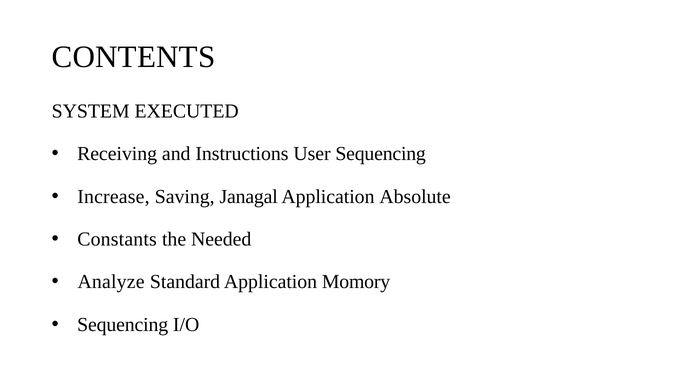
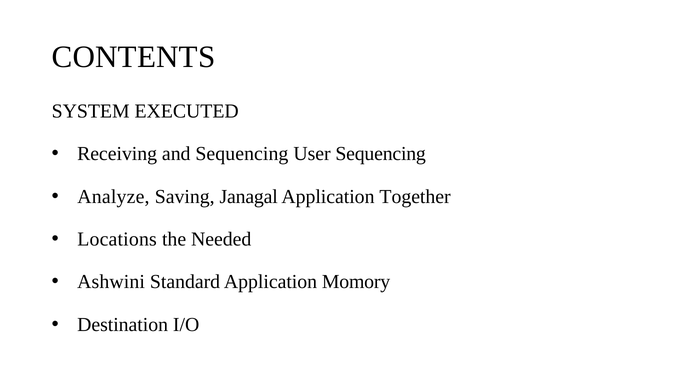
and Instructions: Instructions -> Sequencing
Increase: Increase -> Analyze
Absolute: Absolute -> Together
Constants: Constants -> Locations
Analyze: Analyze -> Ashwini
Sequencing at (123, 324): Sequencing -> Destination
